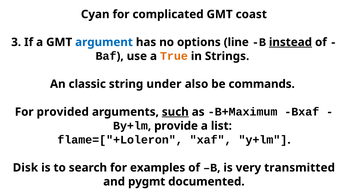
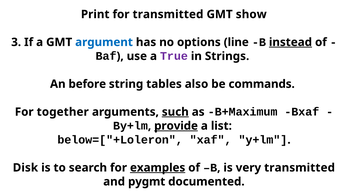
Cyan: Cyan -> Print
for complicated: complicated -> transmitted
coast: coast -> show
True colour: orange -> purple
classic: classic -> before
under: under -> tables
provided: provided -> together
provide underline: none -> present
flame=["+Loleron: flame=["+Loleron -> below=["+Loleron
examples underline: none -> present
